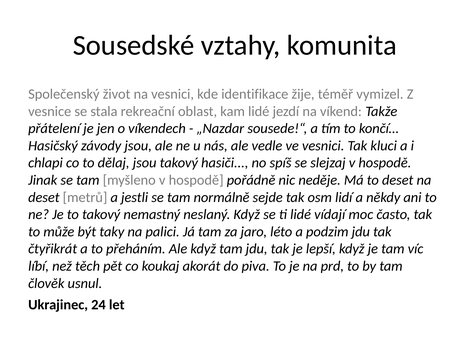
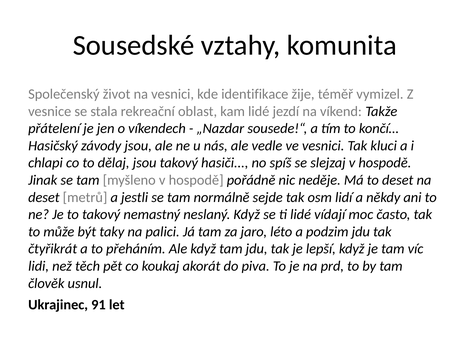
líbí: líbí -> lidi
24: 24 -> 91
